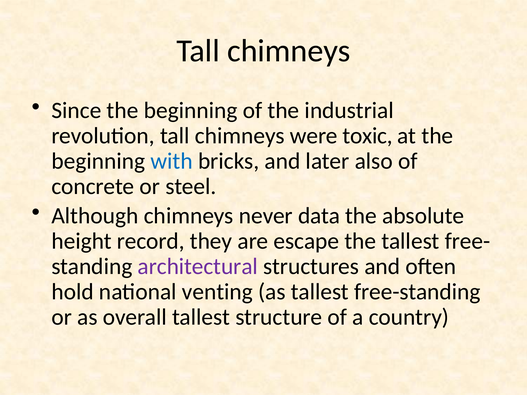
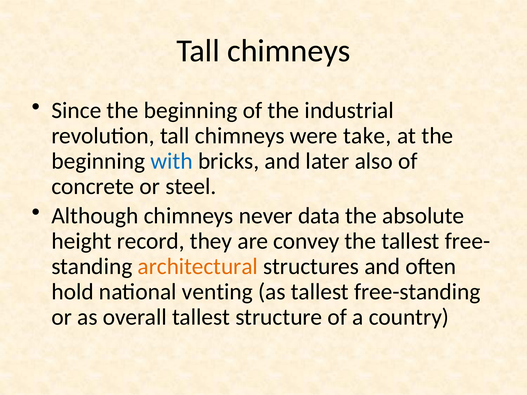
toxic: toxic -> take
escape: escape -> convey
architectural colour: purple -> orange
